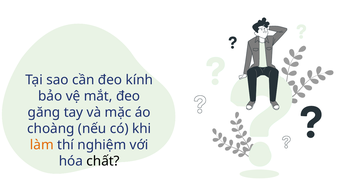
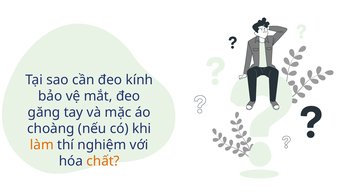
chất colour: black -> orange
